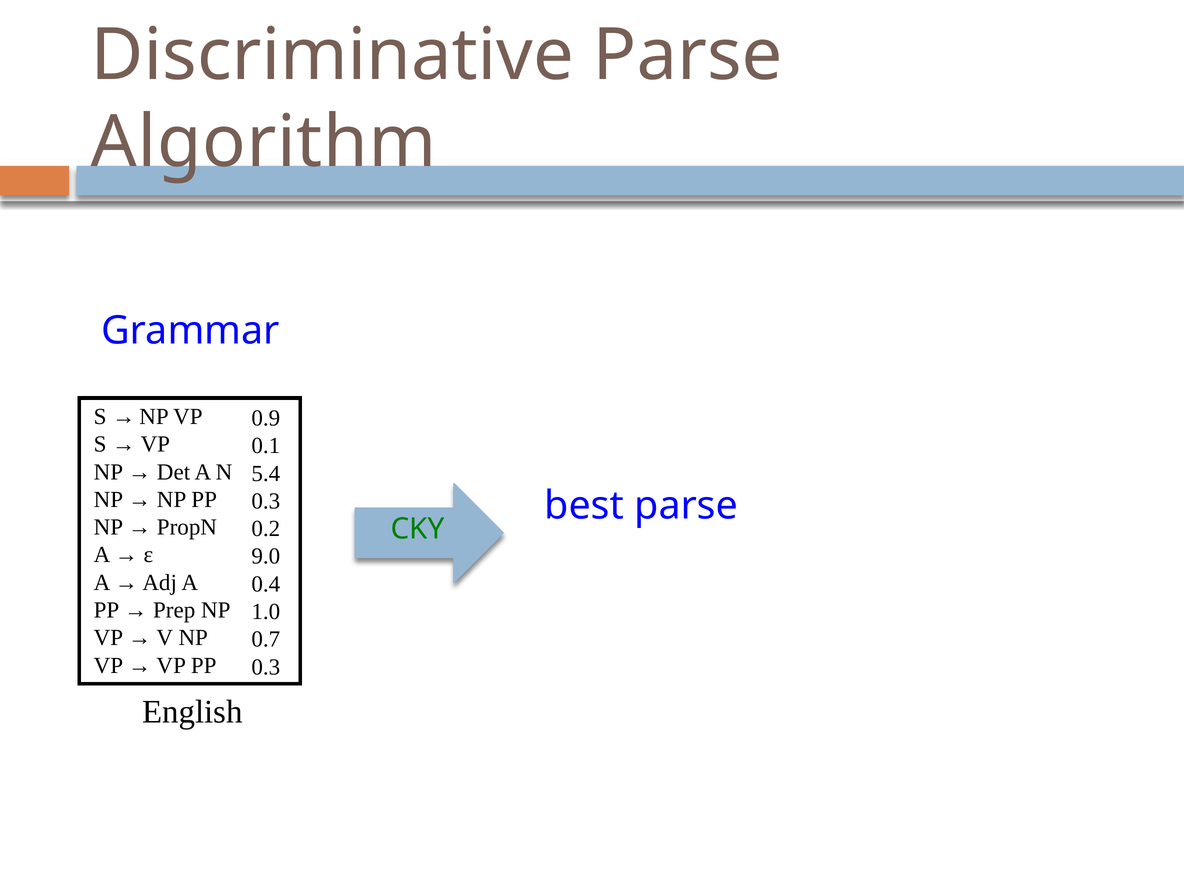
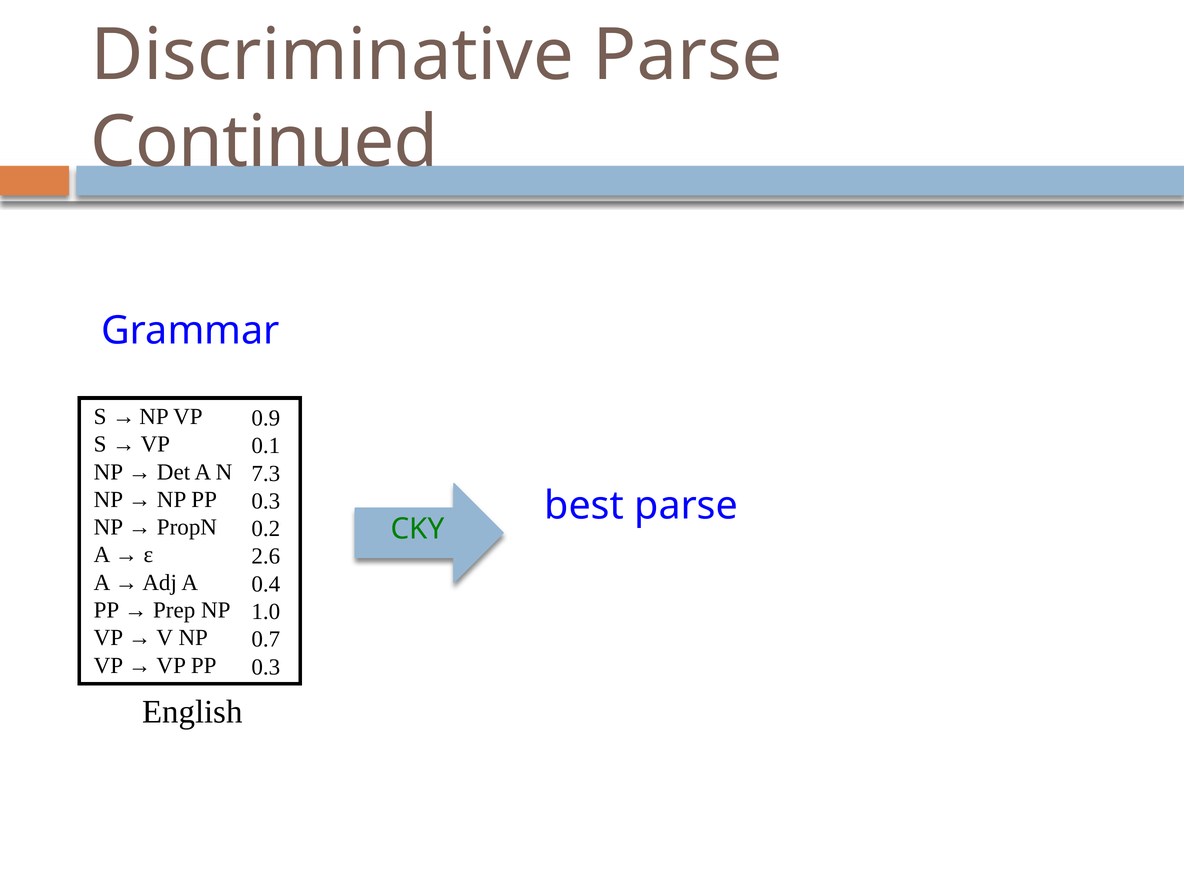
Algorithm: Algorithm -> Continued
5.4: 5.4 -> 7.3
9.0: 9.0 -> 2.6
